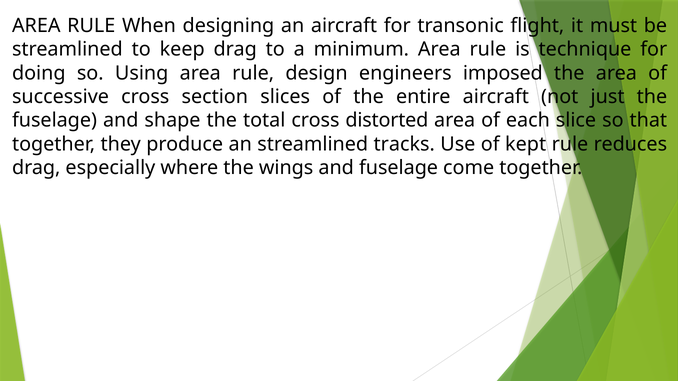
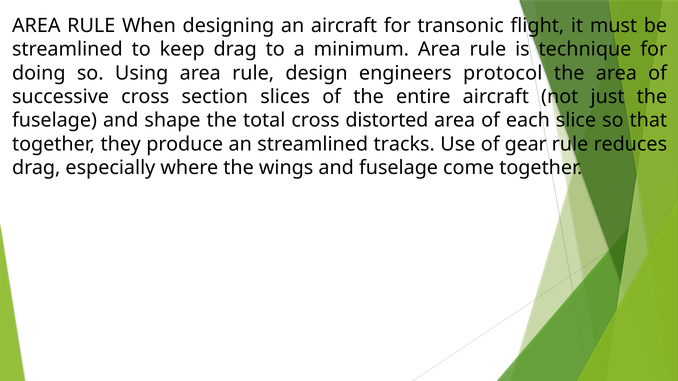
imposed: imposed -> protocol
kept: kept -> gear
